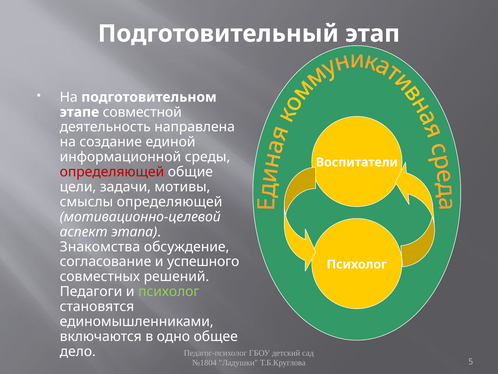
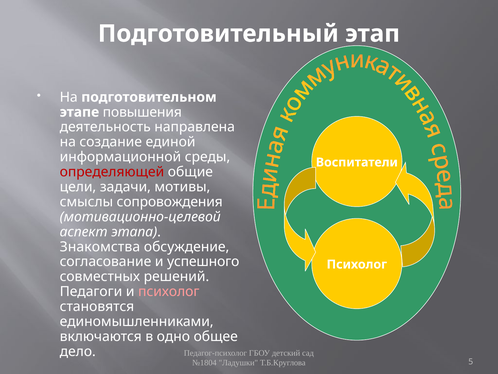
совместной: совместной -> повышения
смыслы определяющей: определяющей -> сопровождения
психолог at (169, 291) colour: light green -> pink
